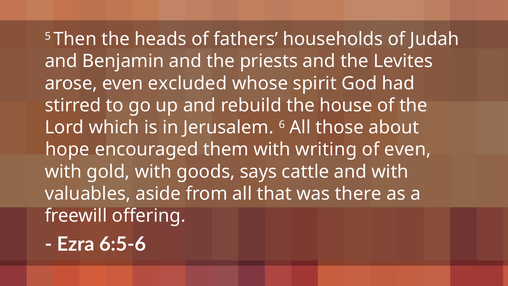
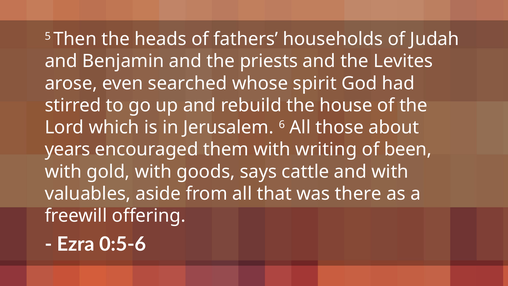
excluded: excluded -> searched
hope: hope -> years
of even: even -> been
6:5-6: 6:5-6 -> 0:5-6
